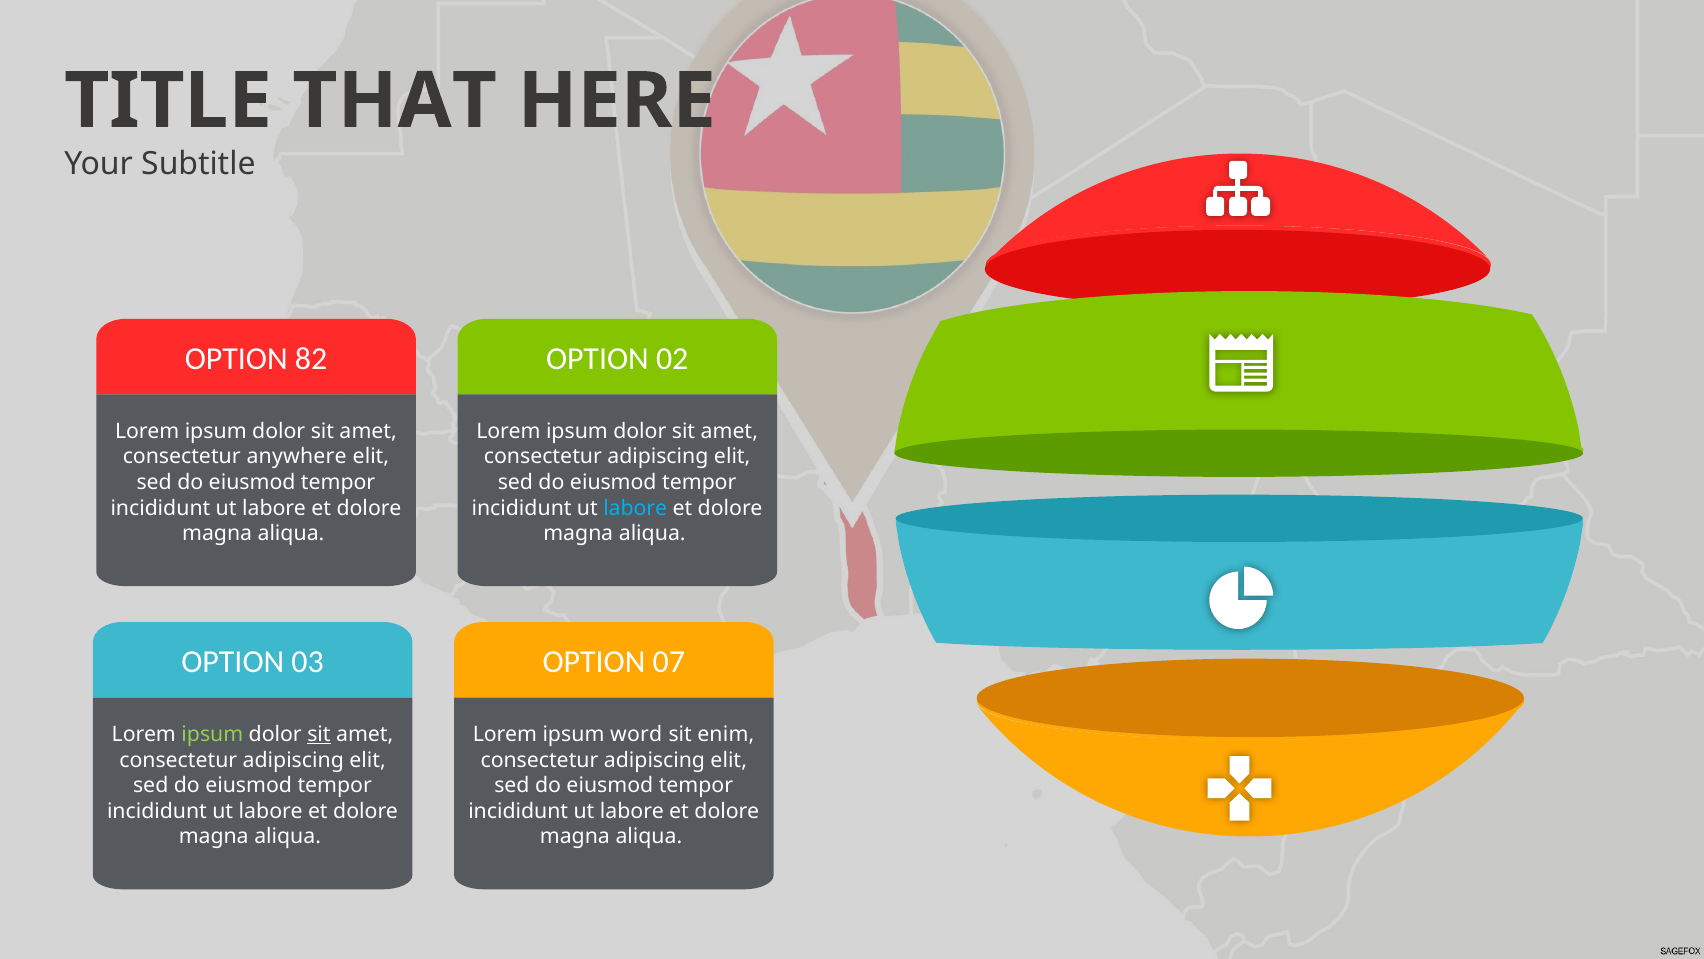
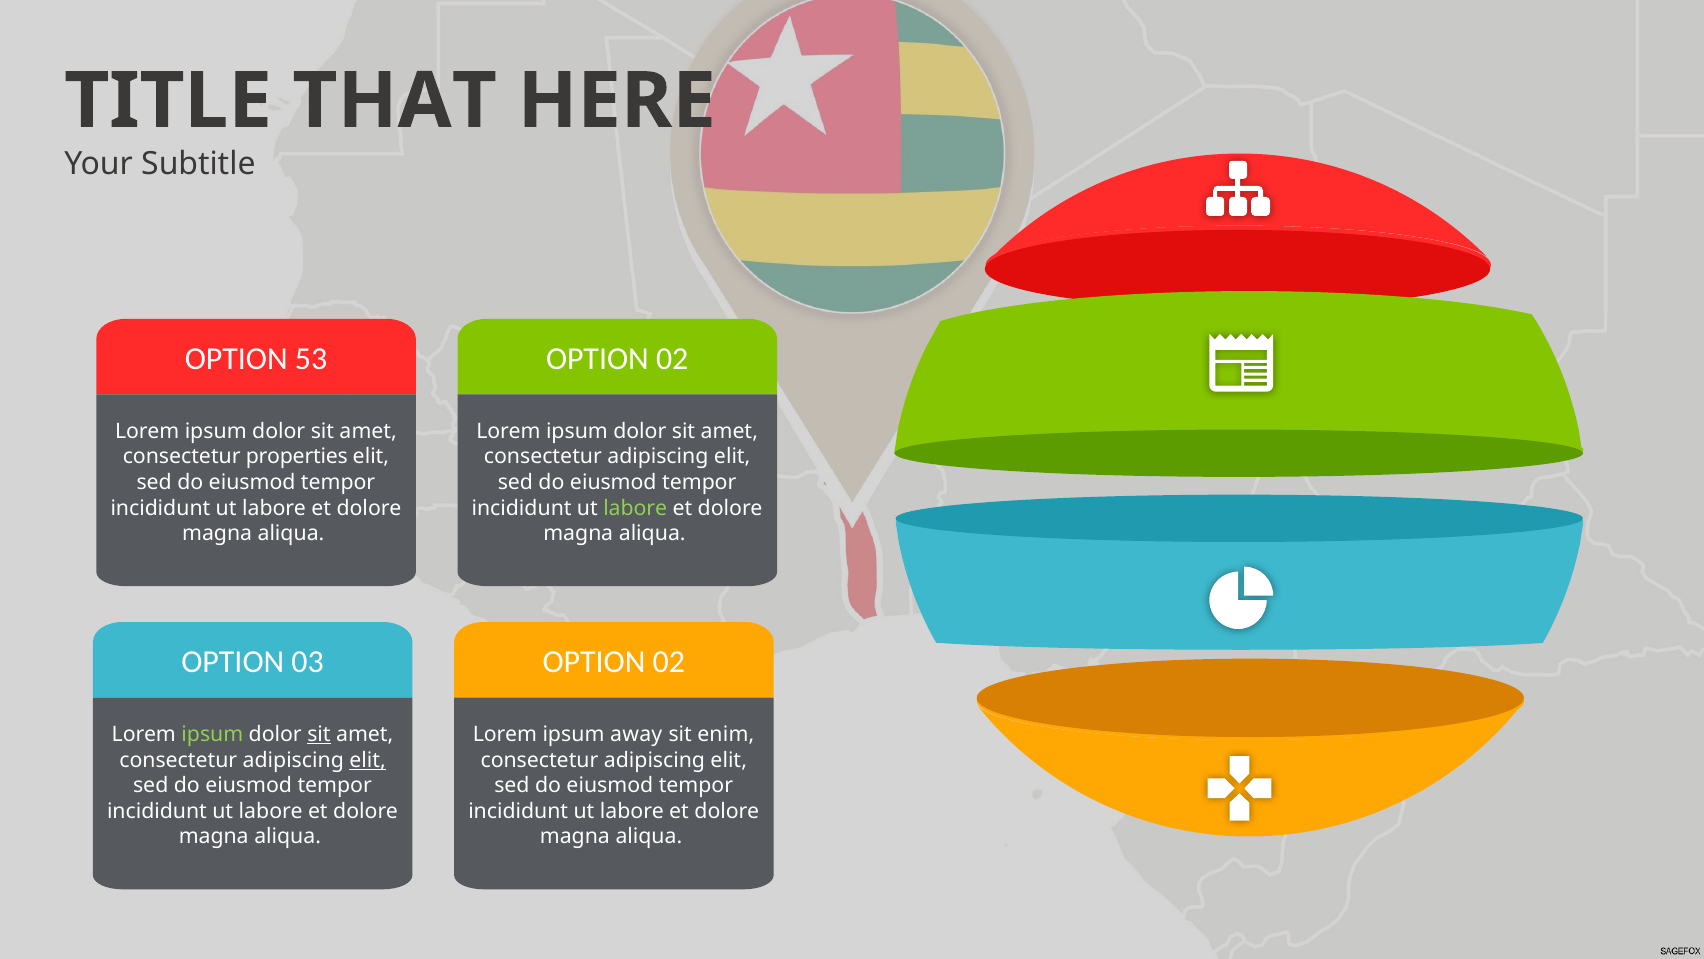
82: 82 -> 53
anywhere: anywhere -> properties
labore at (635, 508) colour: light blue -> light green
07 at (669, 662): 07 -> 02
word: word -> away
elit at (368, 760) underline: none -> present
